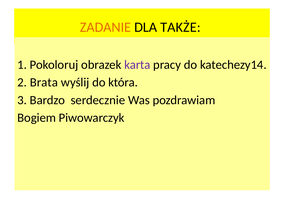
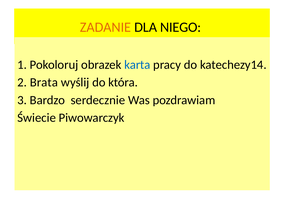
TAKŻE: TAKŻE -> NIEGO
karta colour: purple -> blue
Bogiem: Bogiem -> Świecie
